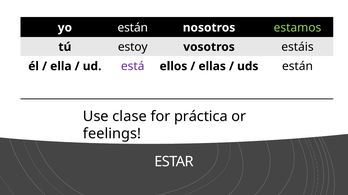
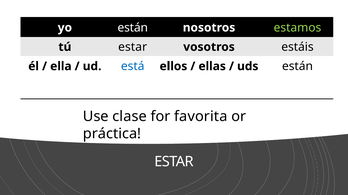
tú estoy: estoy -> estar
está colour: purple -> blue
práctica: práctica -> favorita
feelings: feelings -> práctica
